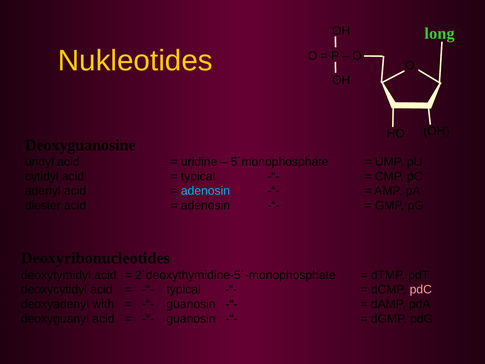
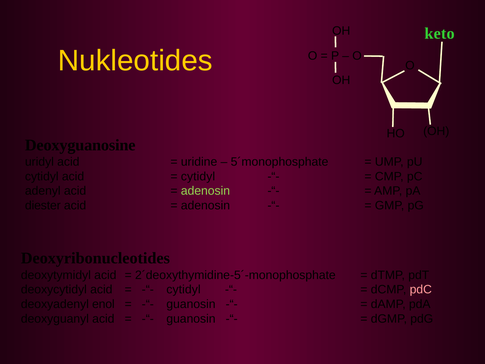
long: long -> keto
typical at (198, 176): typical -> cytidyl
adenosin at (205, 191) colour: light blue -> light green
typical at (184, 289): typical -> cytidyl
with: with -> enol
